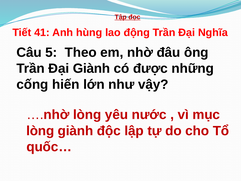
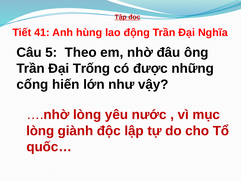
Đại Giành: Giành -> Trống
